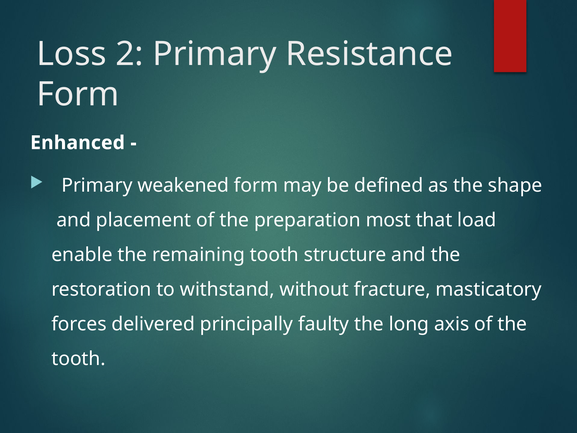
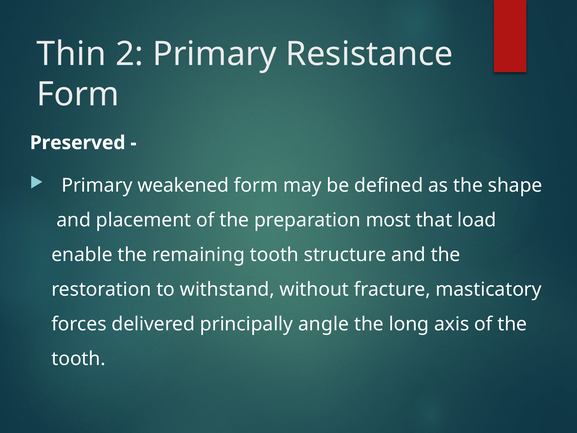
Loss: Loss -> Thin
Enhanced: Enhanced -> Preserved
faulty: faulty -> angle
